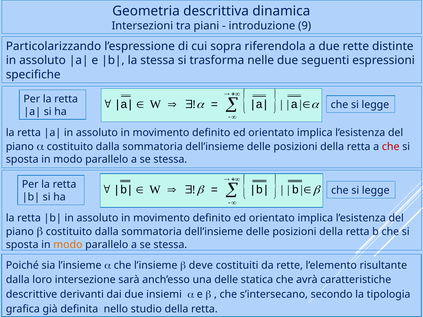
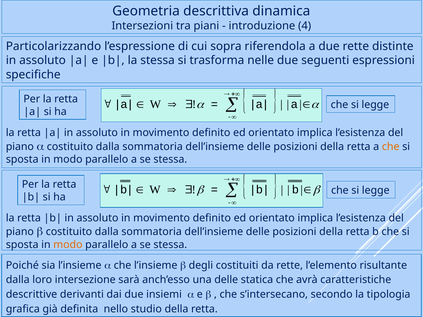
9: 9 -> 4
che at (391, 147) colour: red -> orange
deve: deve -> degli
